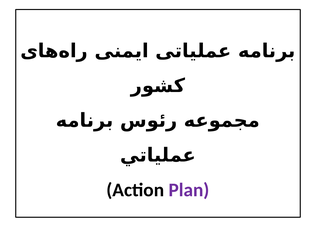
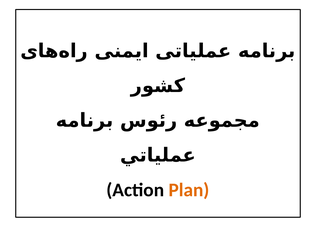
Plan colour: purple -> orange
